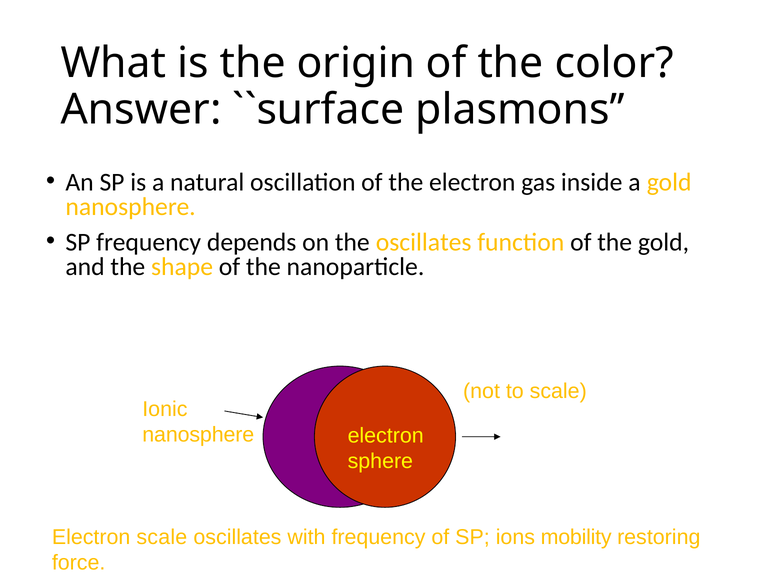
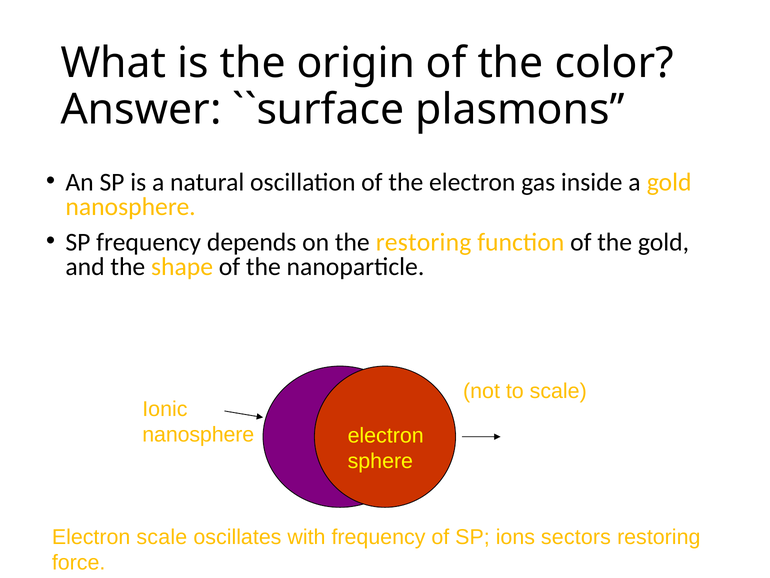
the oscillates: oscillates -> restoring
mobility: mobility -> sectors
